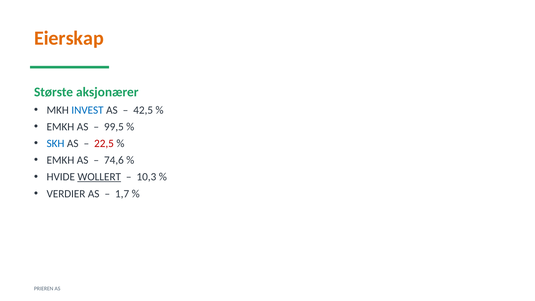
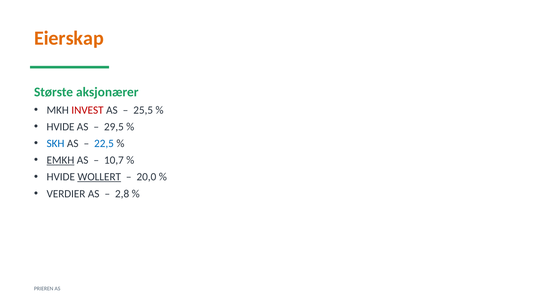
INVEST colour: blue -> red
42,5: 42,5 -> 25,5
EMKH at (60, 127): EMKH -> HVIDE
99,5: 99,5 -> 29,5
22,5 colour: red -> blue
EMKH at (60, 160) underline: none -> present
74,6: 74,6 -> 10,7
10,3: 10,3 -> 20,0
1,7: 1,7 -> 2,8
